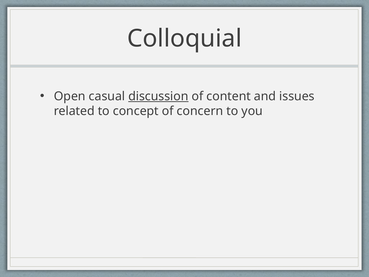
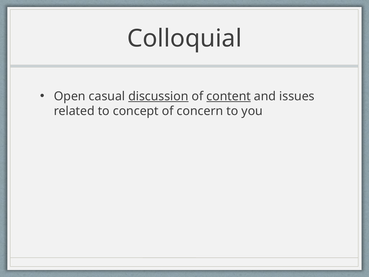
content underline: none -> present
